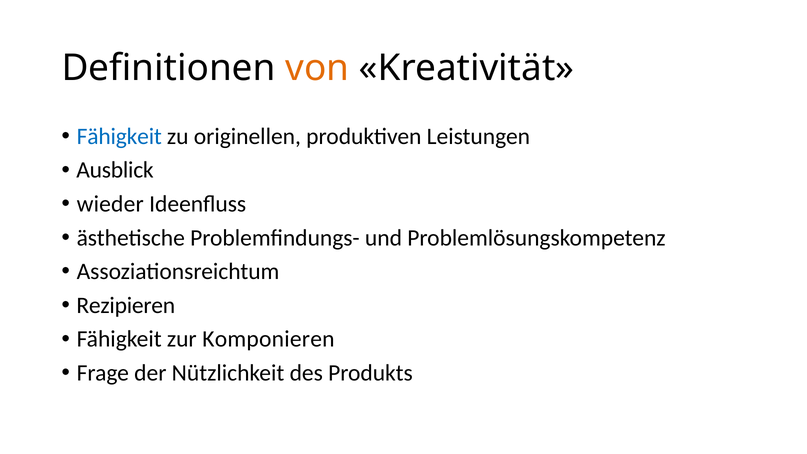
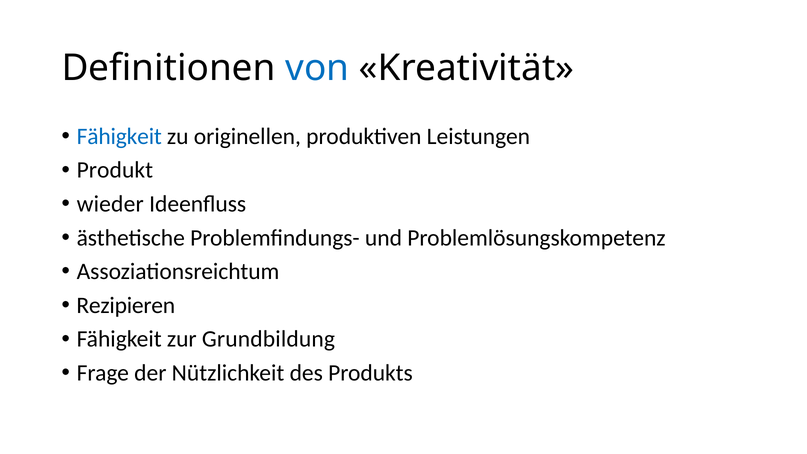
von colour: orange -> blue
Ausblick: Ausblick -> Produkt
Komponieren: Komponieren -> Grundbildung
